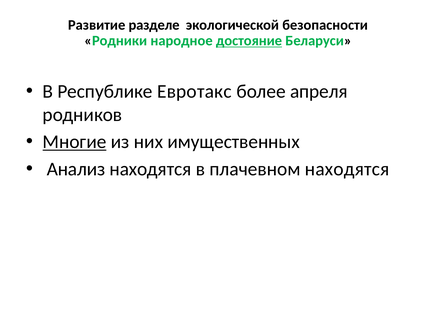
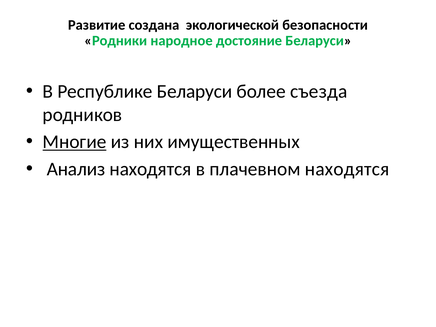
разделе: разделе -> создана
достояние underline: present -> none
Республике Евротакс: Евротакс -> Беларуси
апреля: апреля -> съезда
